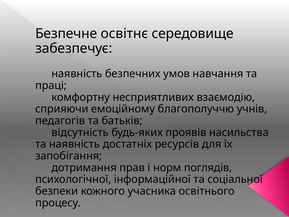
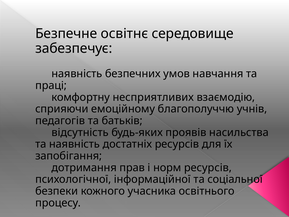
норм поглядів: поглядів -> ресурсів
